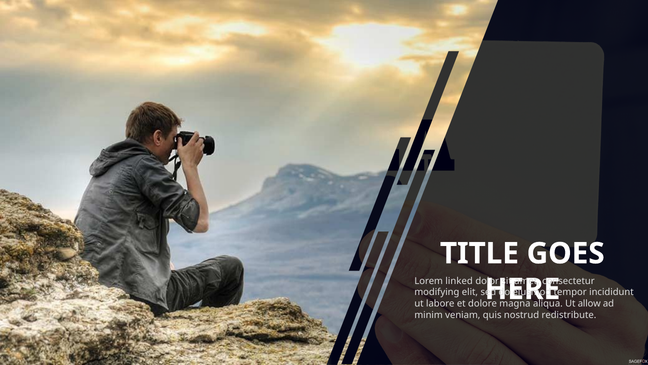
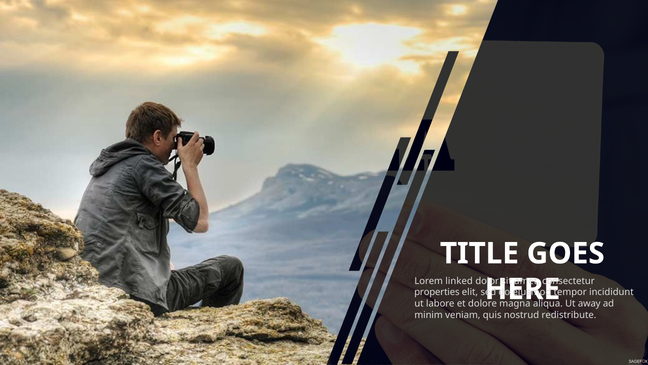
modifying: modifying -> properties
allow: allow -> away
